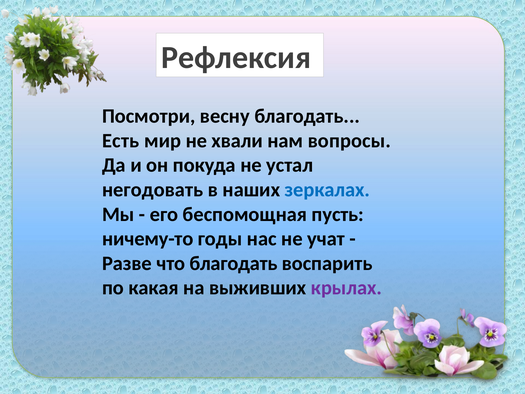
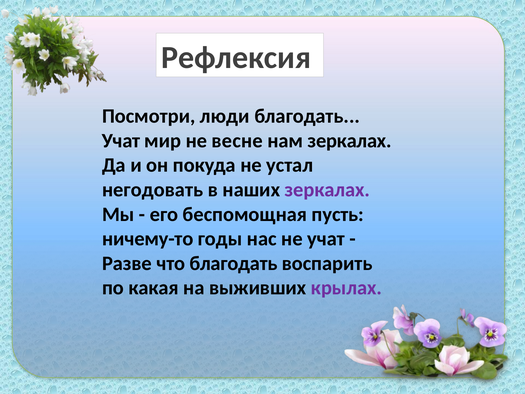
весну: весну -> люди
Есть at (121, 141): Есть -> Учат
хвали: хвали -> весне
нам вопросы: вопросы -> зеркалах
зеркалах at (327, 190) colour: blue -> purple
